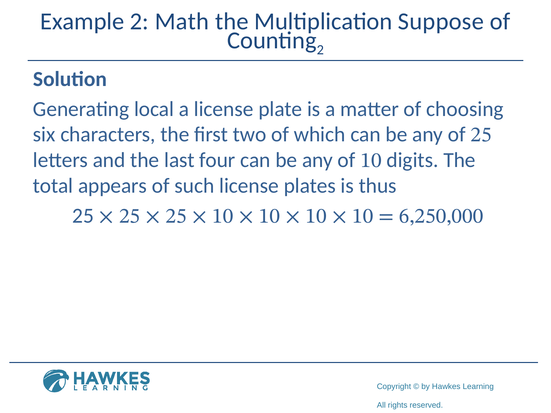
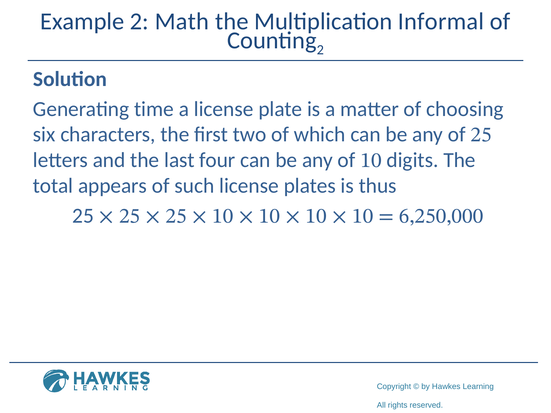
Suppose: Suppose -> Informal
local: local -> time
